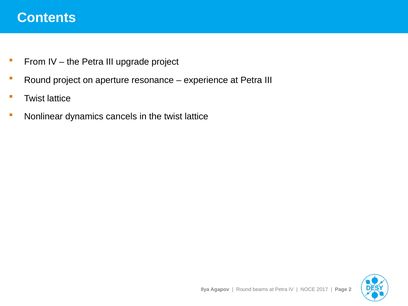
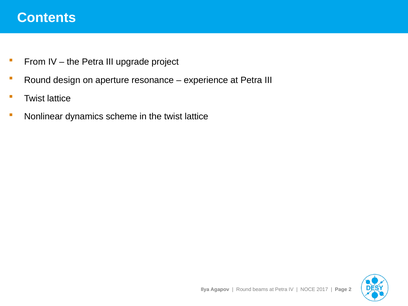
Round project: project -> design
cancels: cancels -> scheme
